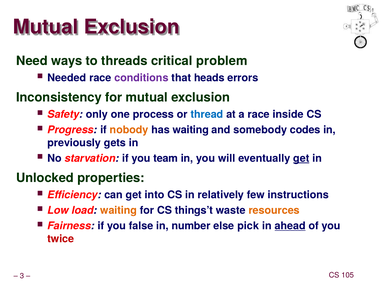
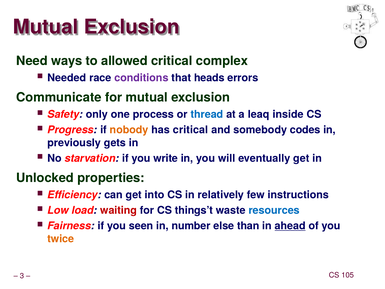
threads: threads -> allowed
problem: problem -> complex
Inconsistency: Inconsistency -> Communicate
a race: race -> leaq
has waiting: waiting -> critical
team: team -> write
get at (301, 158) underline: present -> none
waiting at (119, 210) colour: orange -> red
resources colour: orange -> blue
false: false -> seen
pick: pick -> than
twice colour: red -> orange
